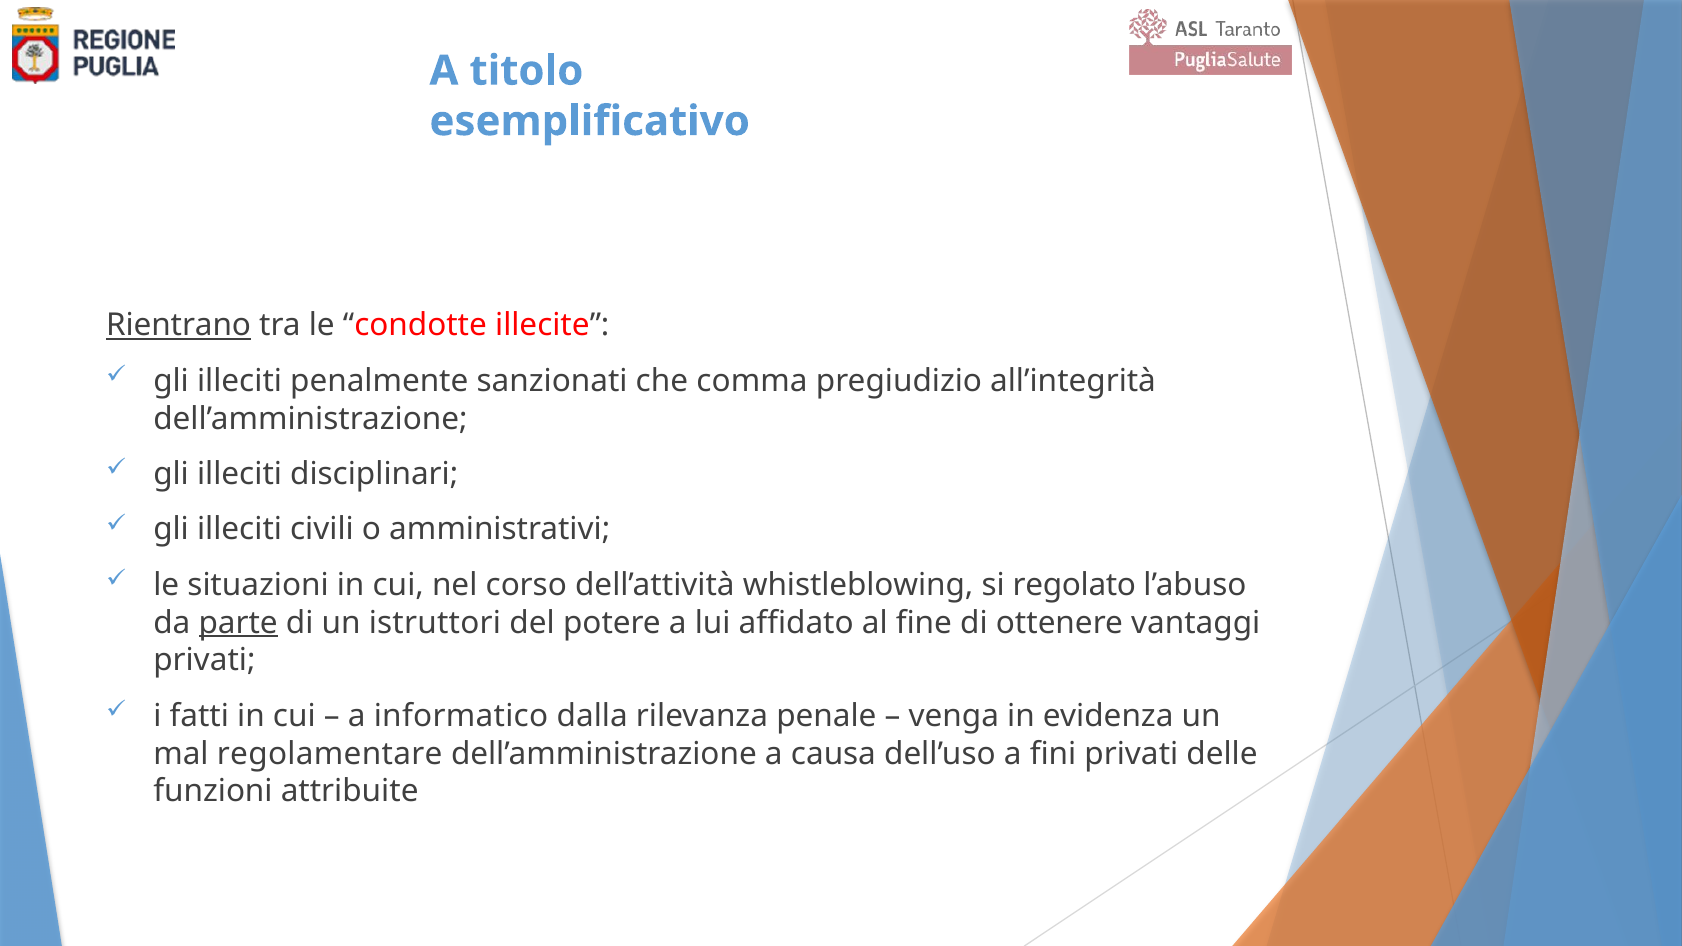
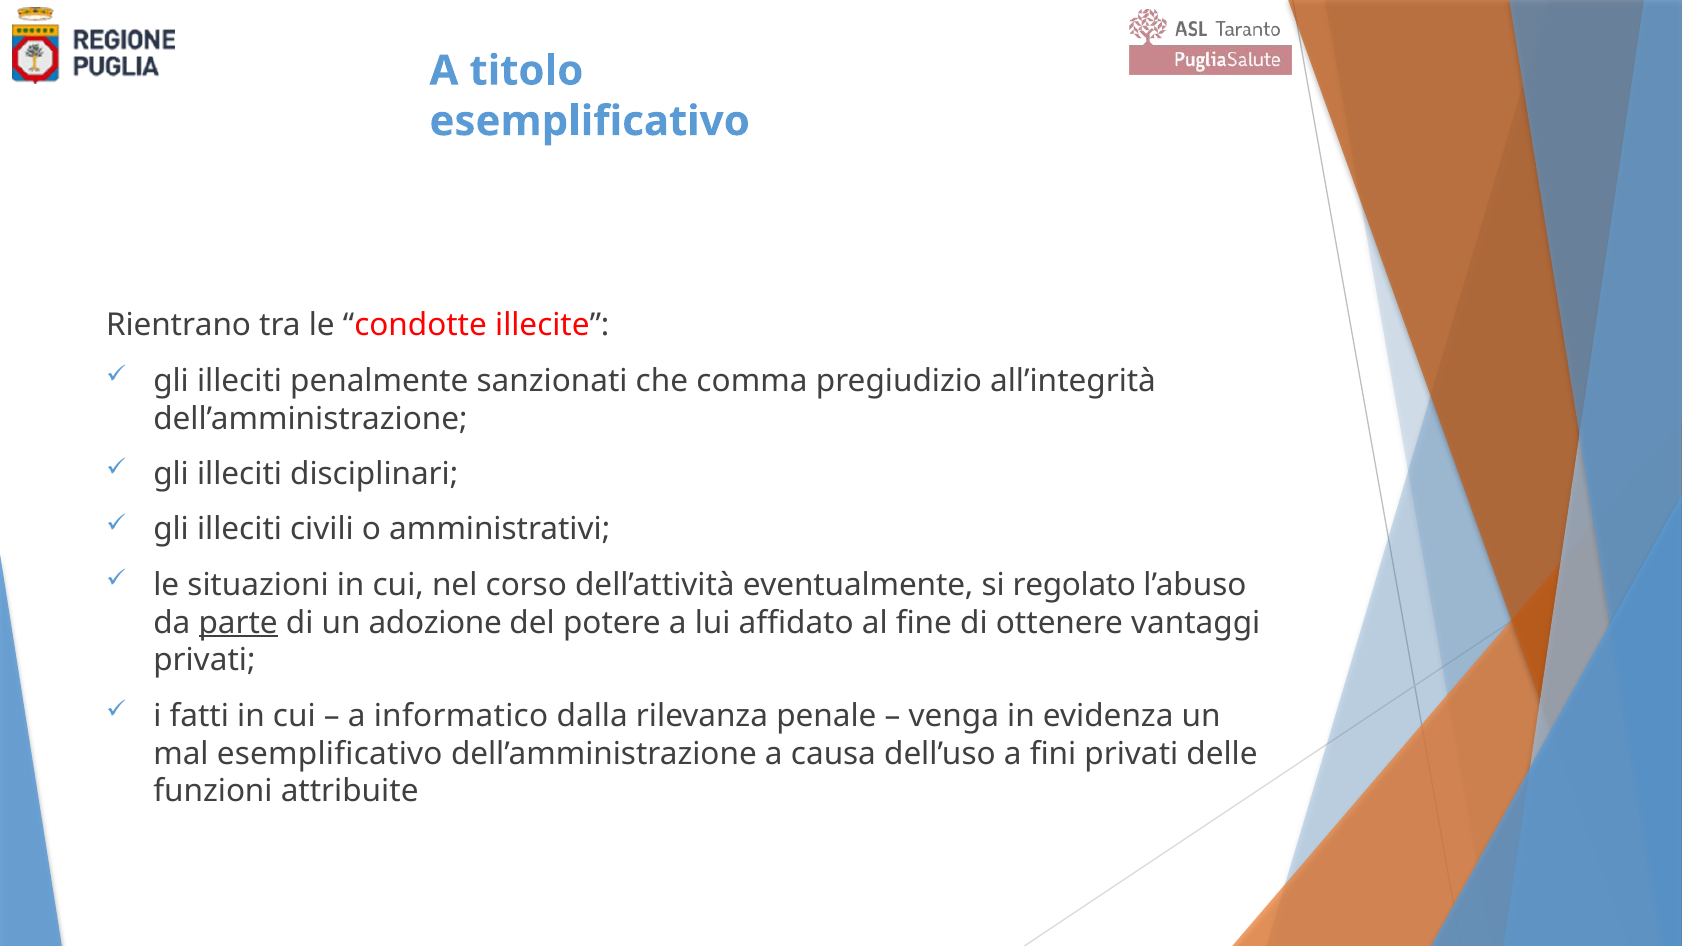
Rientrano underline: present -> none
whistleblowing: whistleblowing -> eventualmente
istruttori: istruttori -> adozione
mal regolamentare: regolamentare -> esemplificativo
